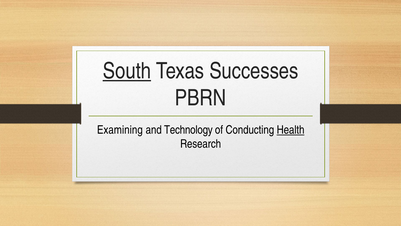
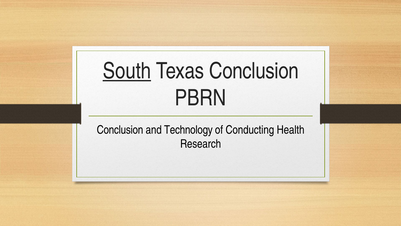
Texas Successes: Successes -> Conclusion
Examining at (120, 130): Examining -> Conclusion
Health underline: present -> none
